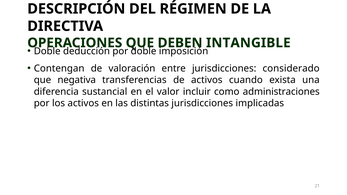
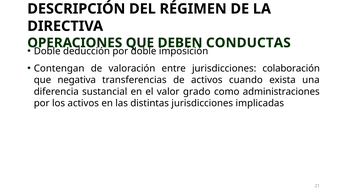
INTANGIBLE: INTANGIBLE -> CONDUCTAS
considerado: considerado -> colaboración
incluir: incluir -> grado
